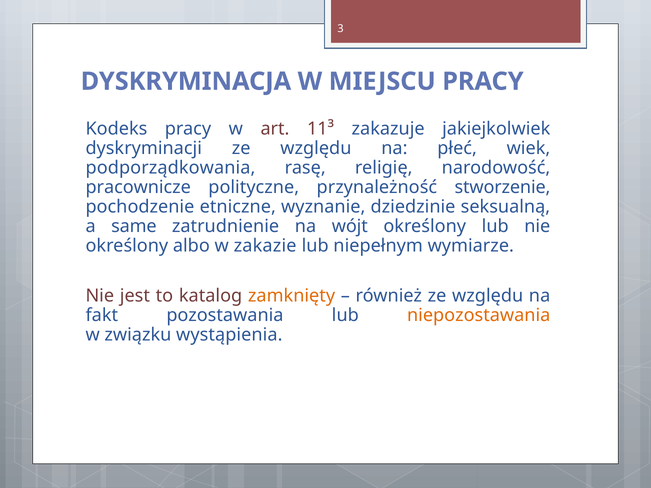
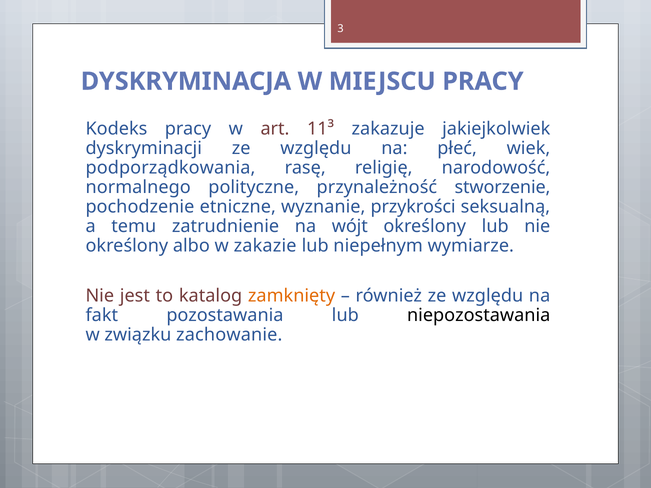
pracownicze: pracownicze -> normalnego
dziedzinie: dziedzinie -> przykrości
same: same -> temu
niepozostawania colour: orange -> black
wystąpienia: wystąpienia -> zachowanie
